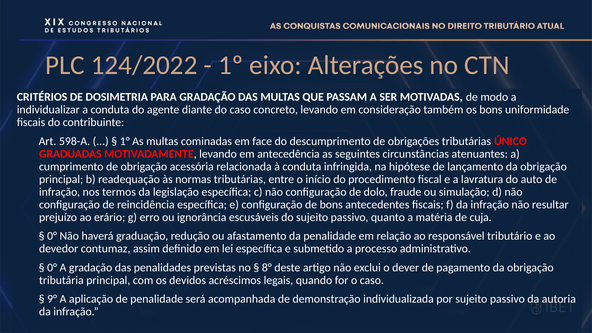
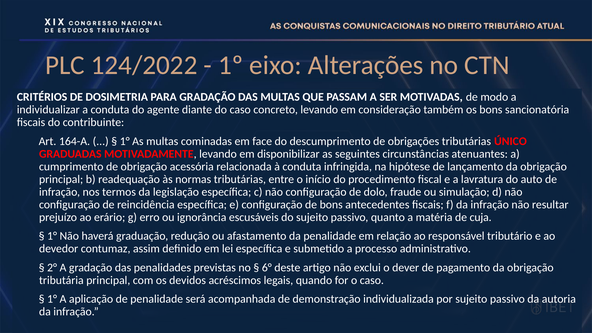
uniformidade: uniformidade -> sancionatória
598-A: 598-A -> 164-A
antecedência: antecedência -> disponibilizar
0° at (52, 236): 0° -> 1°
0° at (52, 267): 0° -> 2°
8°: 8° -> 6°
9° at (52, 299): 9° -> 1°
